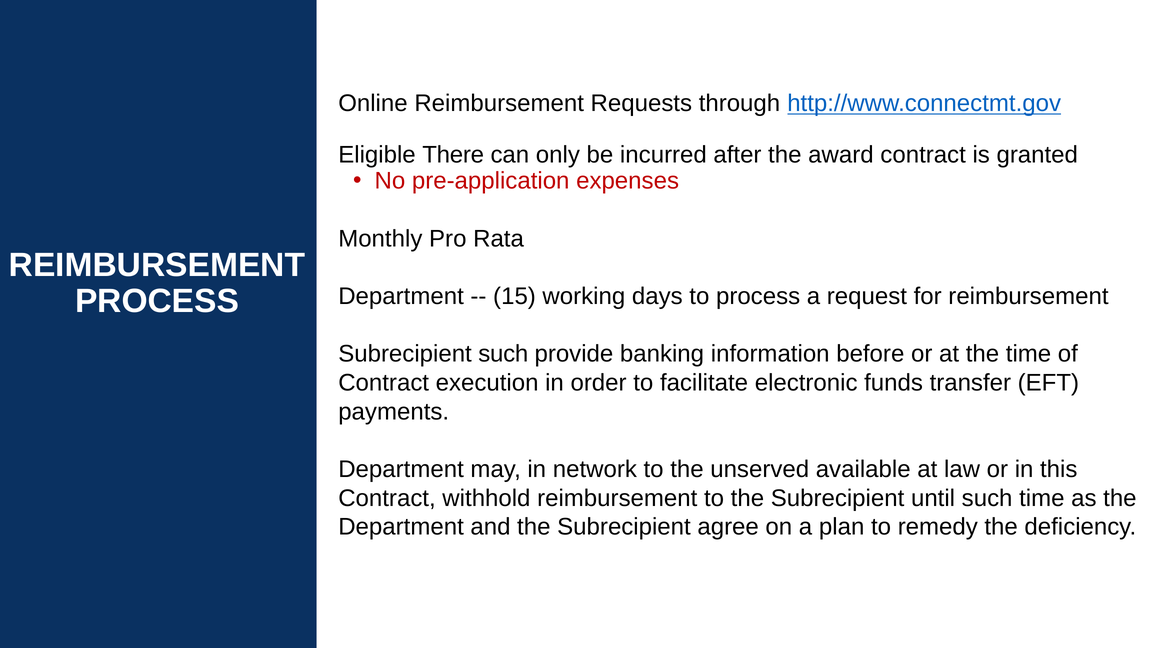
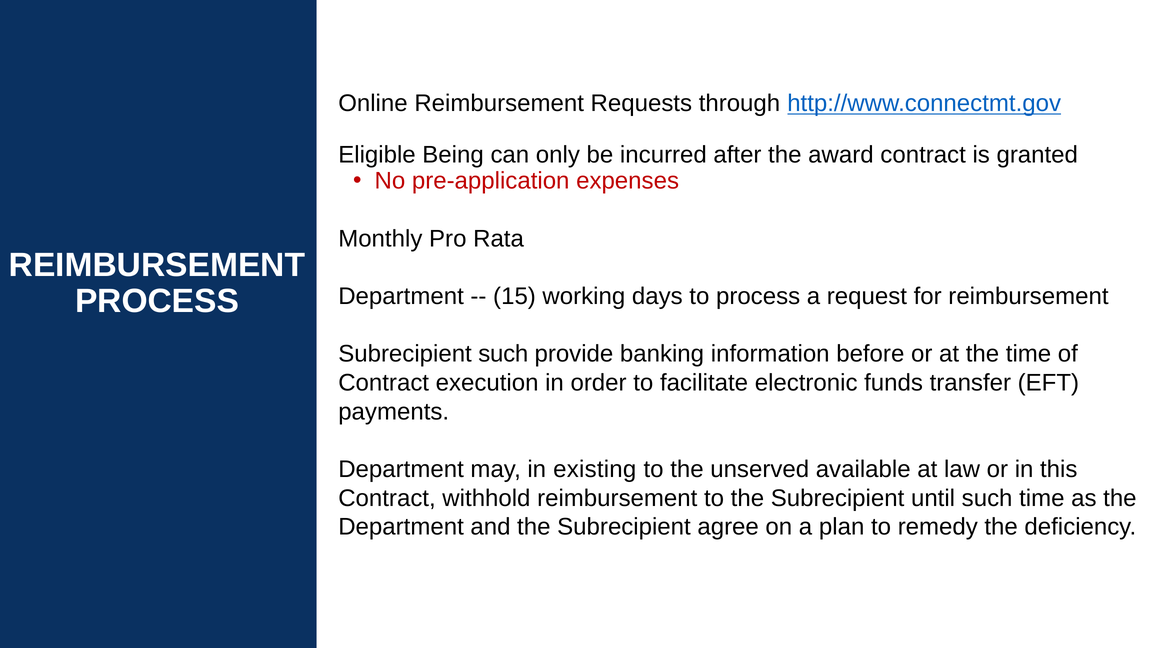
There: There -> Being
network: network -> existing
